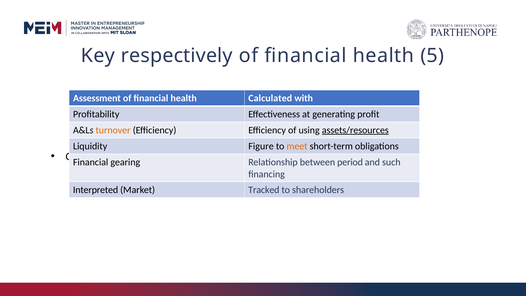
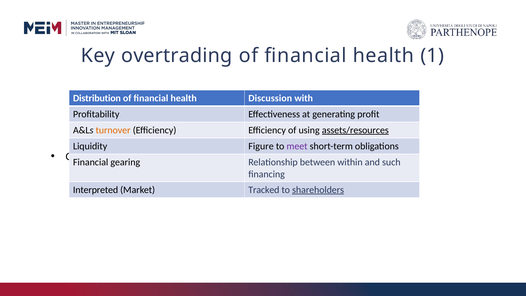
respectively: respectively -> overtrading
5: 5 -> 1
Assessment: Assessment -> Distribution
Calculated: Calculated -> Discussion
meet colour: orange -> purple
period: period -> within
shareholders underline: none -> present
